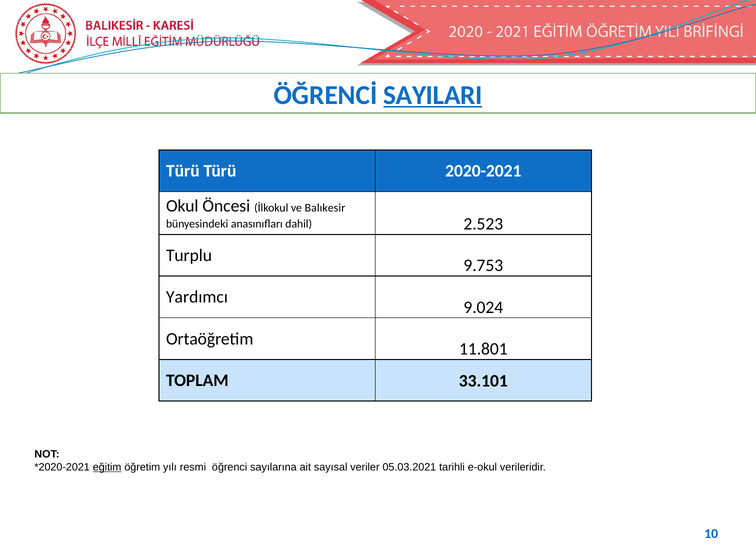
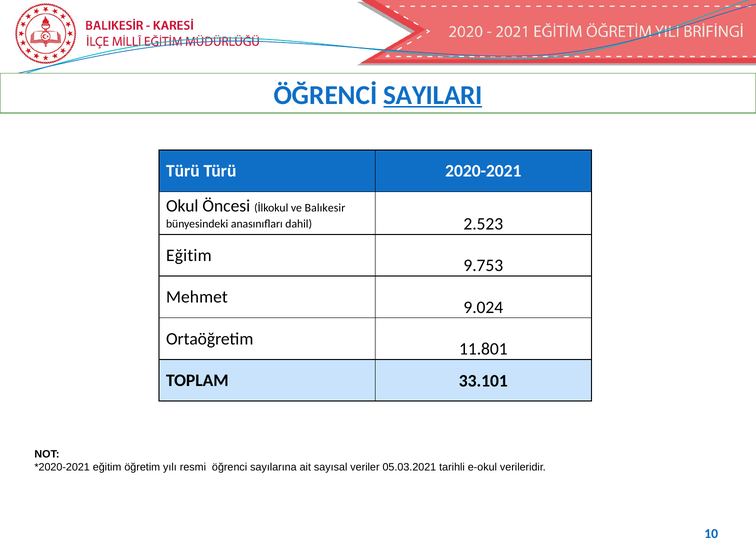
Turplu at (189, 255): Turplu -> Eğitim
Yardımcı: Yardımcı -> Mehmet
eğitim at (107, 467) underline: present -> none
